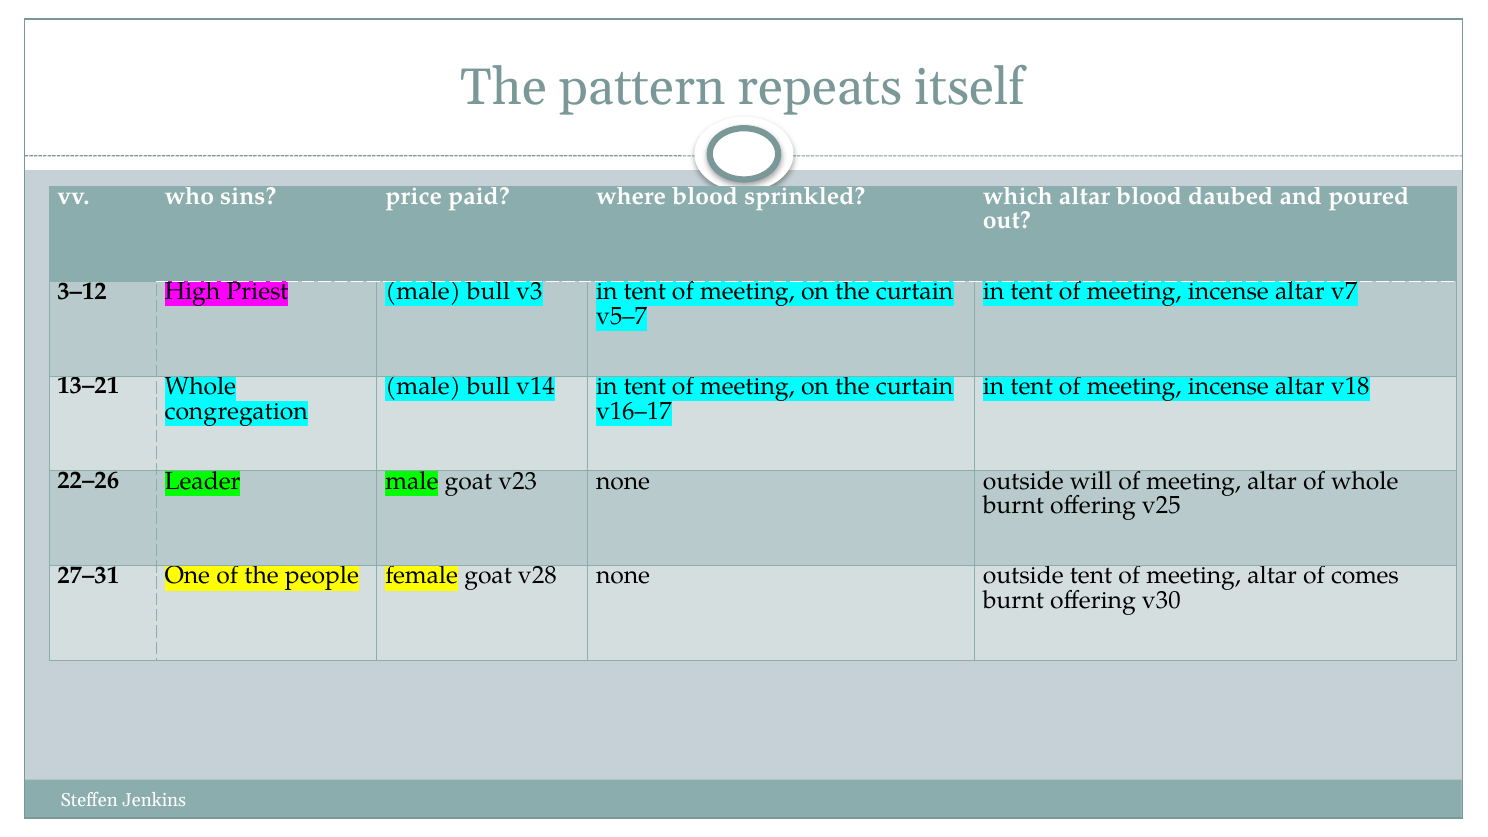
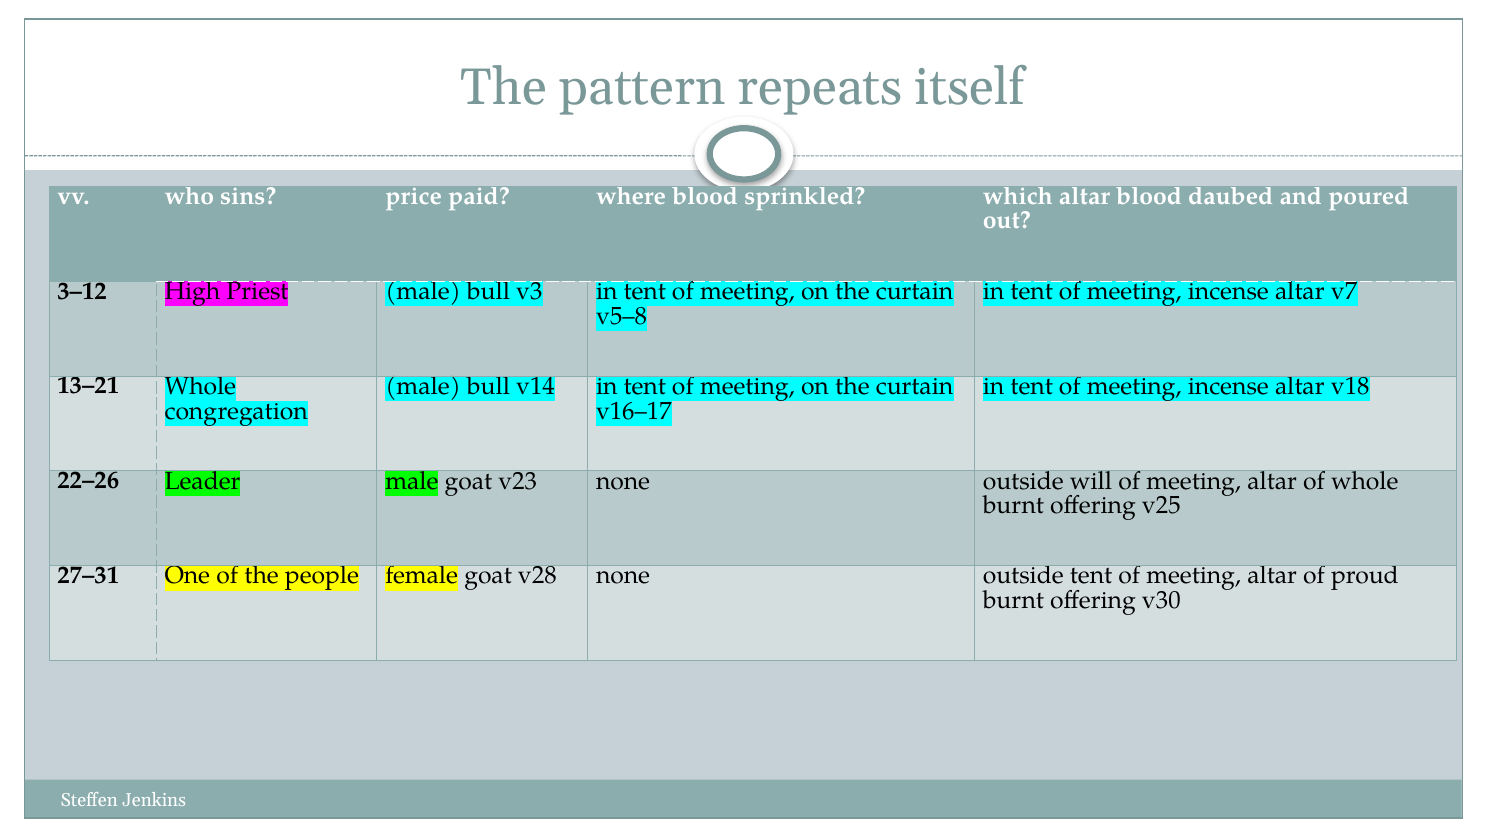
v5–7: v5–7 -> v5–8
comes: comes -> proud
